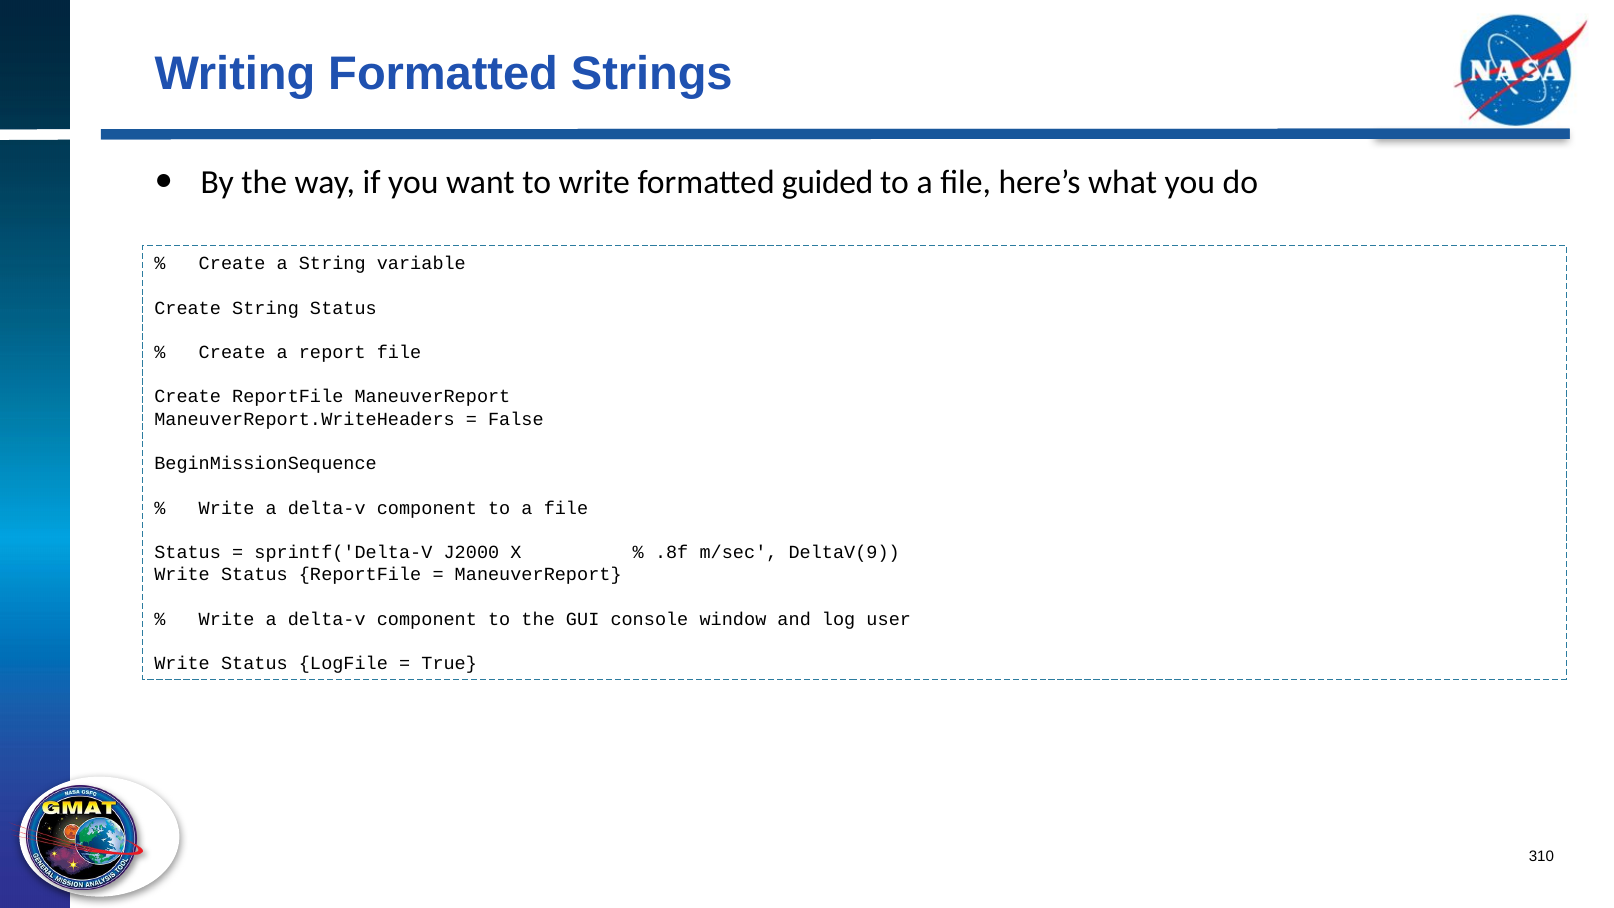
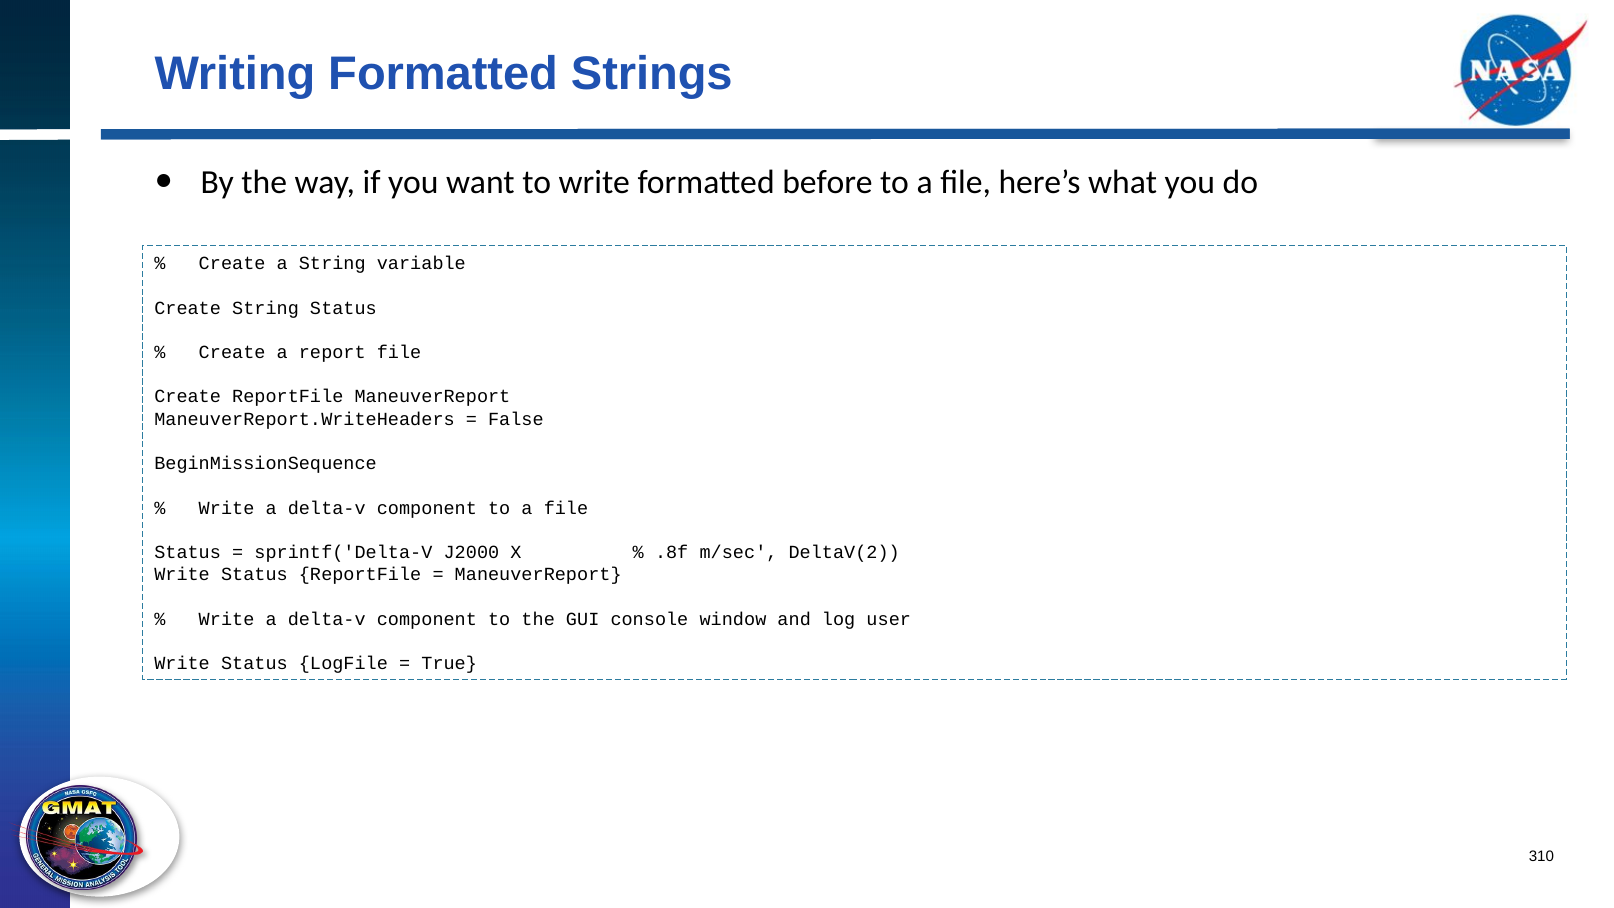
guided: guided -> before
DeltaV(9: DeltaV(9 -> DeltaV(2
